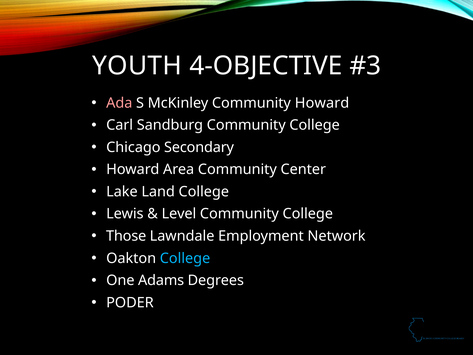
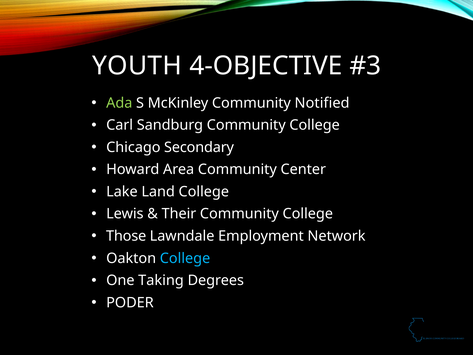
Ada colour: pink -> light green
Community Howard: Howard -> Notified
Level: Level -> Their
Adams: Adams -> Taking
